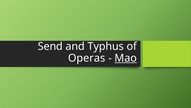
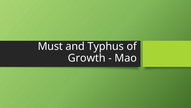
Send: Send -> Must
Operas: Operas -> Growth
Mao underline: present -> none
